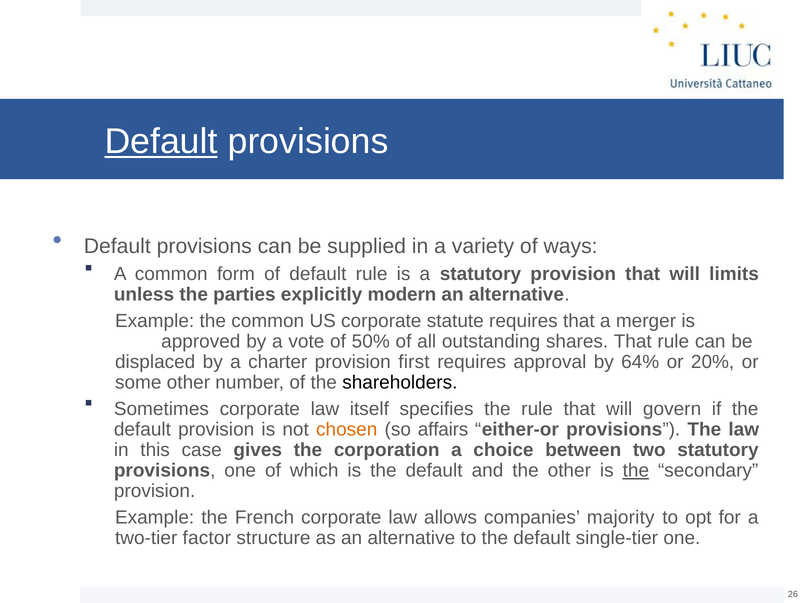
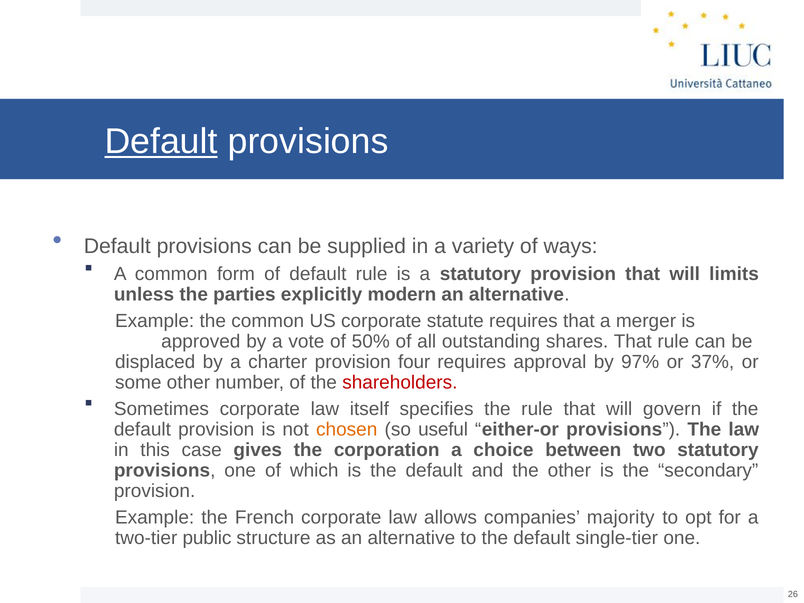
first: first -> four
64%: 64% -> 97%
20%: 20% -> 37%
shareholders colour: black -> red
affairs: affairs -> useful
the at (636, 471) underline: present -> none
factor: factor -> public
